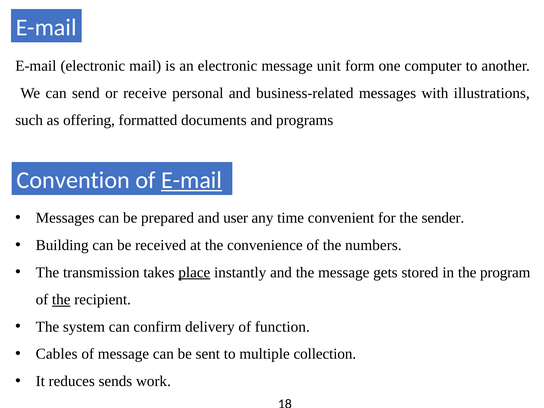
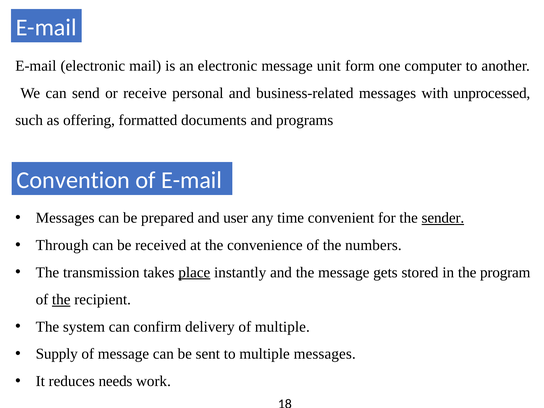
illustrations: illustrations -> unprocessed
E-mail at (192, 180) underline: present -> none
sender underline: none -> present
Building: Building -> Through
of function: function -> multiple
Cables: Cables -> Supply
multiple collection: collection -> messages
sends: sends -> needs
